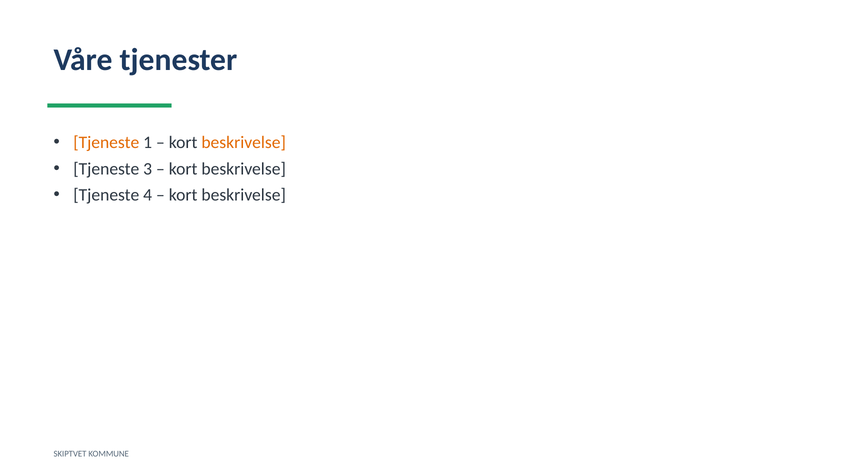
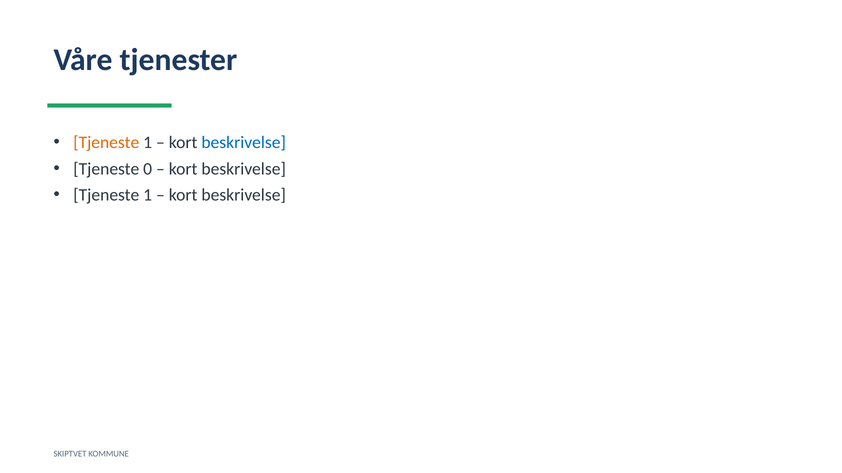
beskrivelse at (244, 143) colour: orange -> blue
3: 3 -> 0
4 at (148, 195): 4 -> 1
